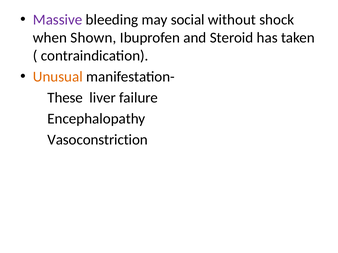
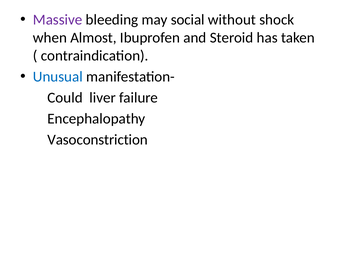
Shown: Shown -> Almost
Unusual colour: orange -> blue
These: These -> Could
